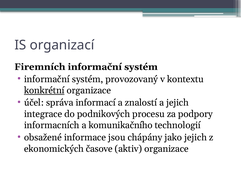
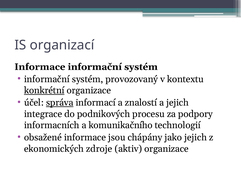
Firemních at (40, 67): Firemních -> Informace
správa underline: none -> present
časove: časove -> zdroje
